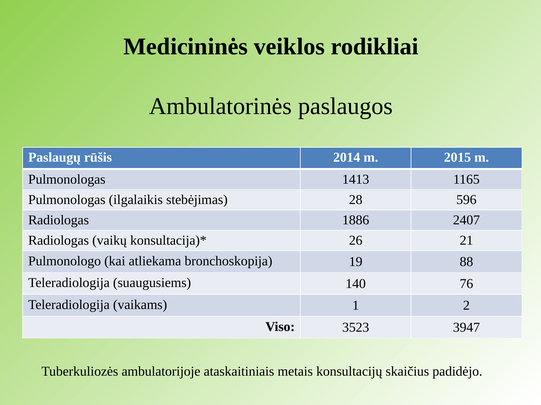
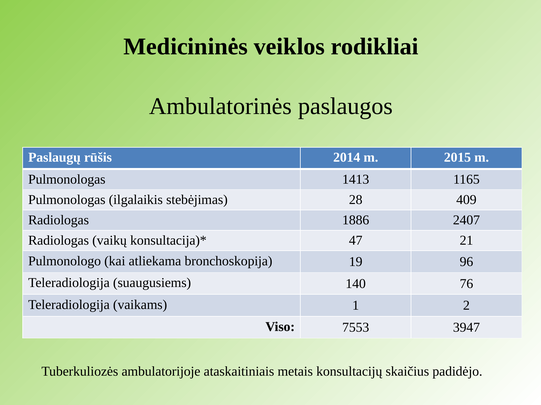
596: 596 -> 409
26: 26 -> 47
88: 88 -> 96
3523: 3523 -> 7553
